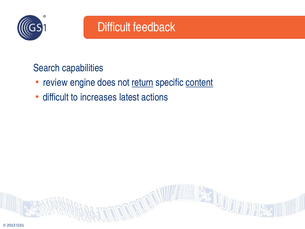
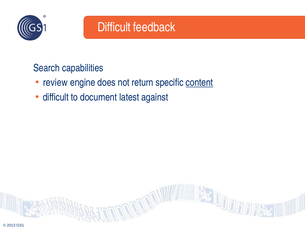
return underline: present -> none
increases: increases -> document
actions: actions -> against
